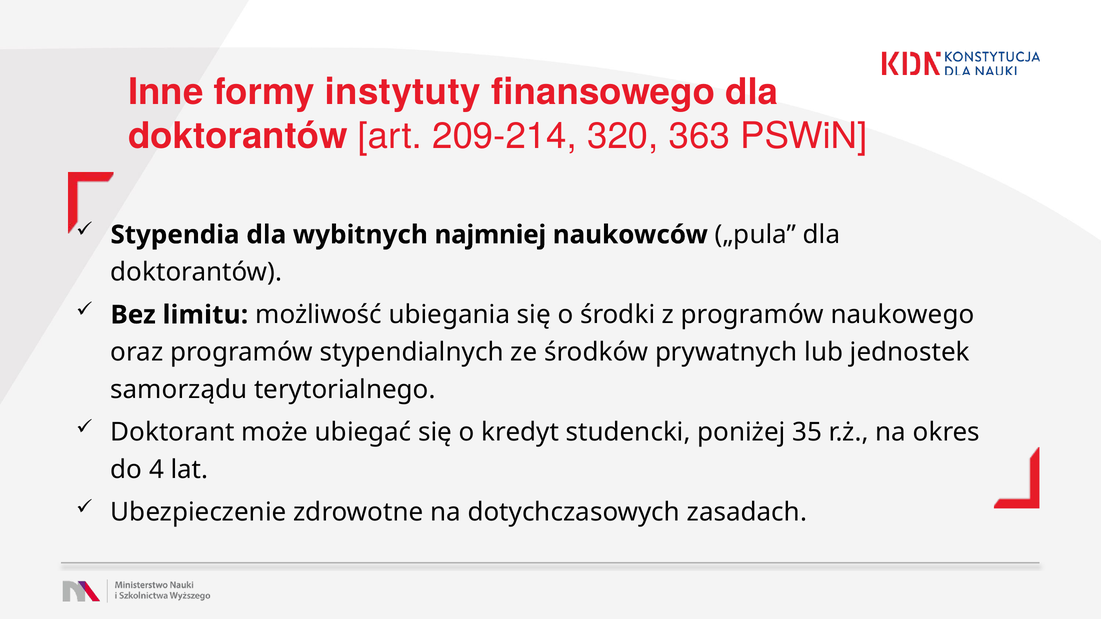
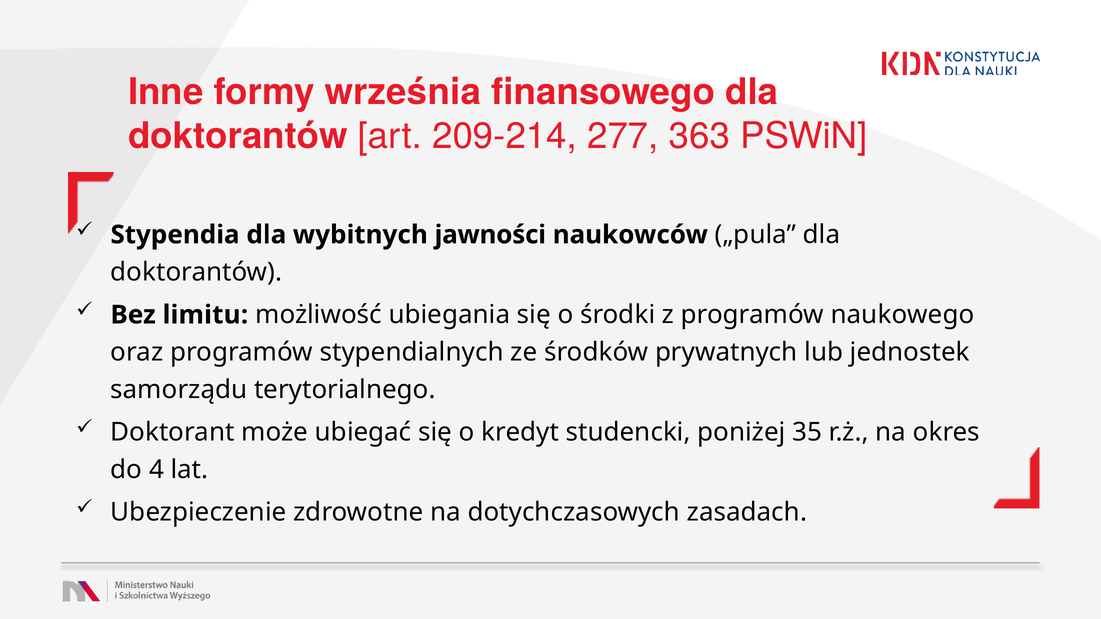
instytuty: instytuty -> września
320: 320 -> 277
najmniej: najmniej -> jawności
